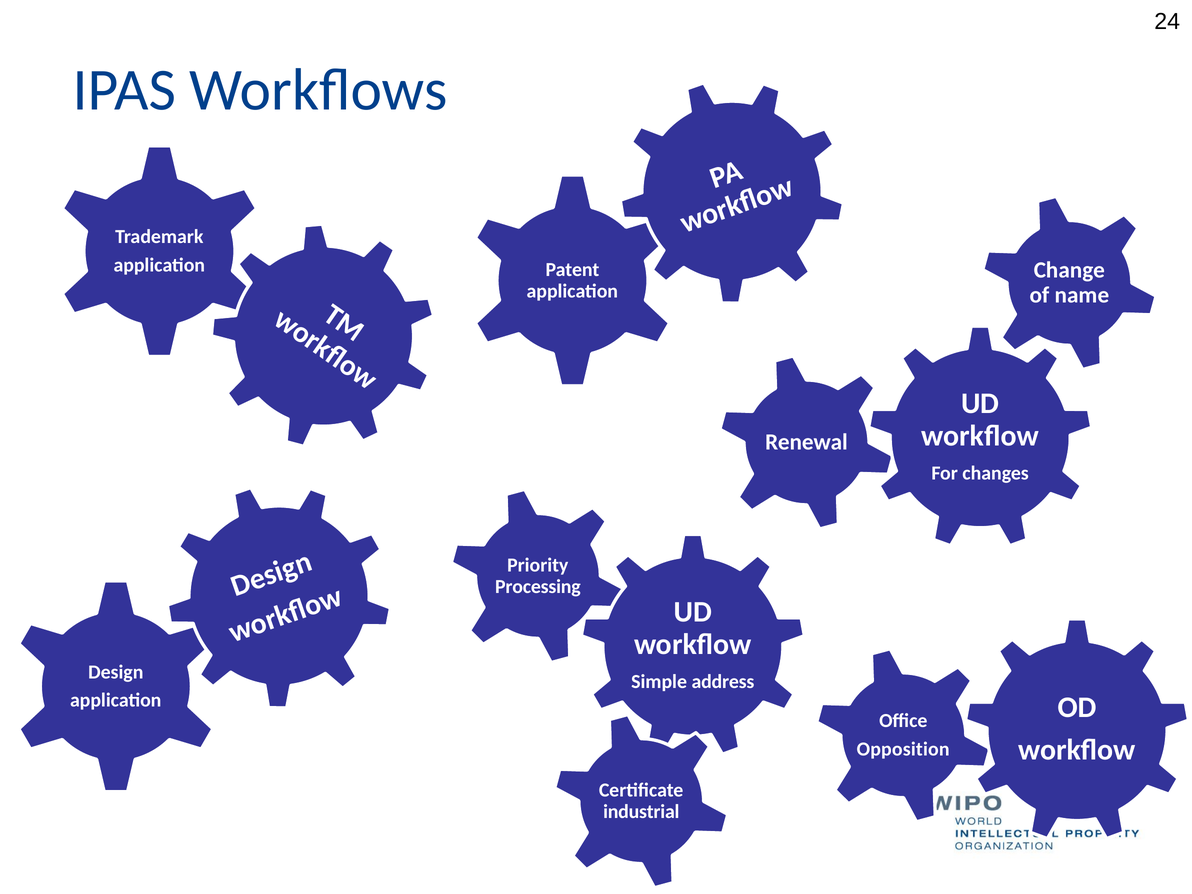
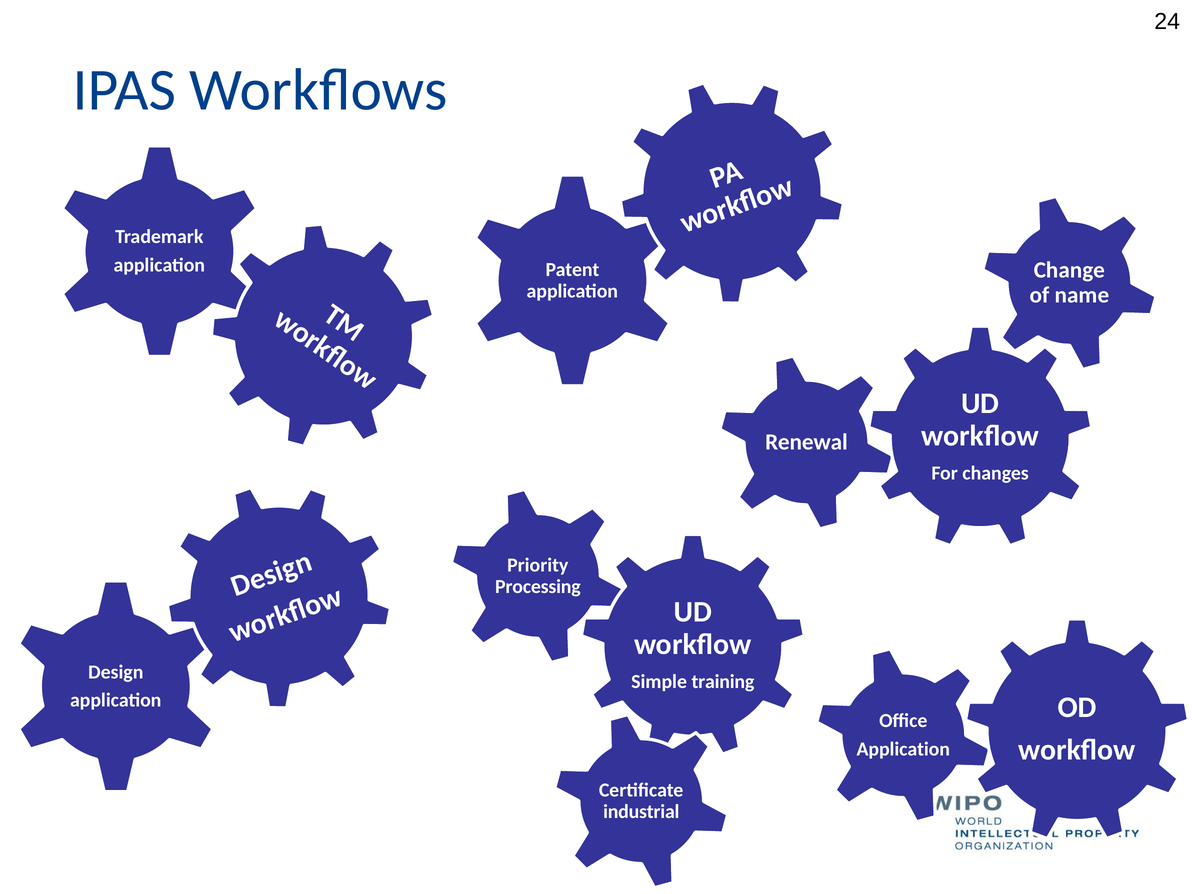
address: address -> training
Opposition at (903, 749): Opposition -> Application
